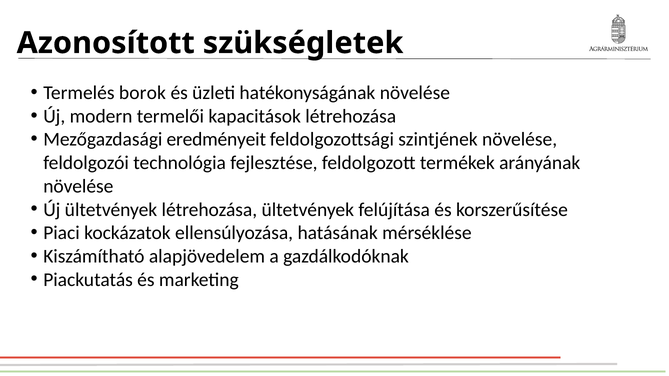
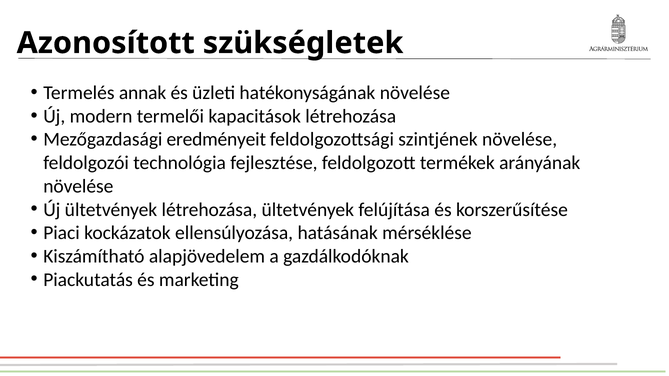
borok: borok -> annak
